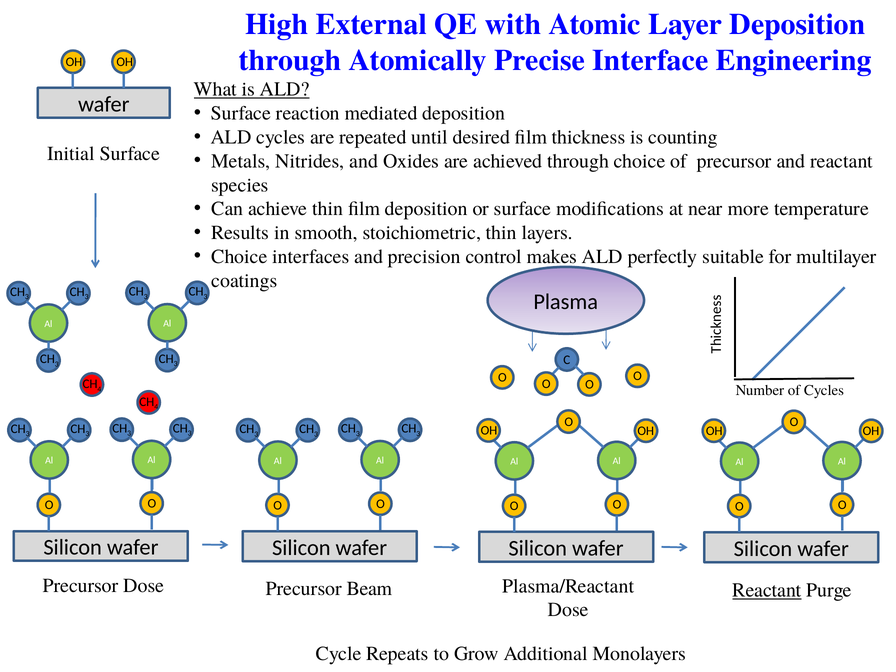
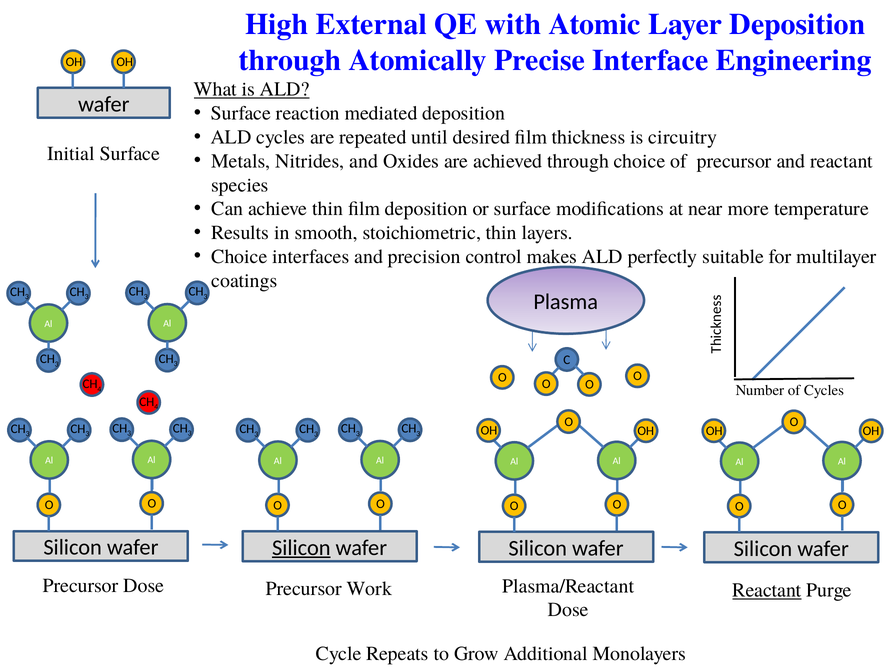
counting: counting -> circuitry
Silicon at (301, 548) underline: none -> present
Beam: Beam -> Work
